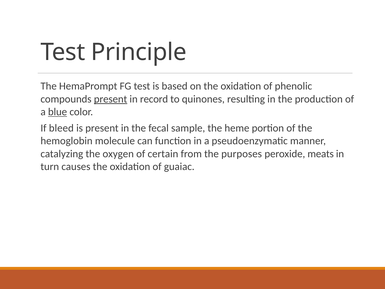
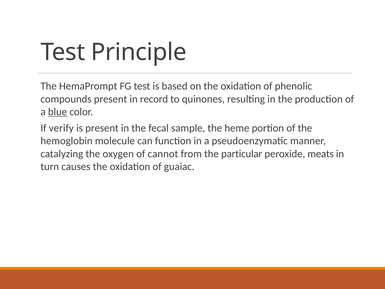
present at (111, 99) underline: present -> none
bleed: bleed -> verify
certain: certain -> cannot
purposes: purposes -> particular
